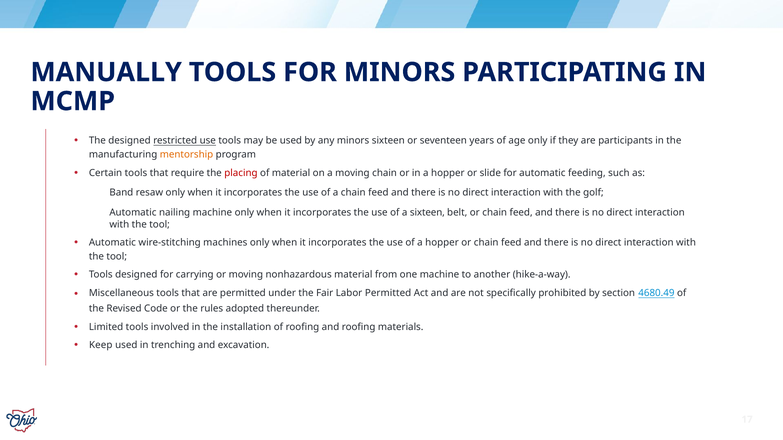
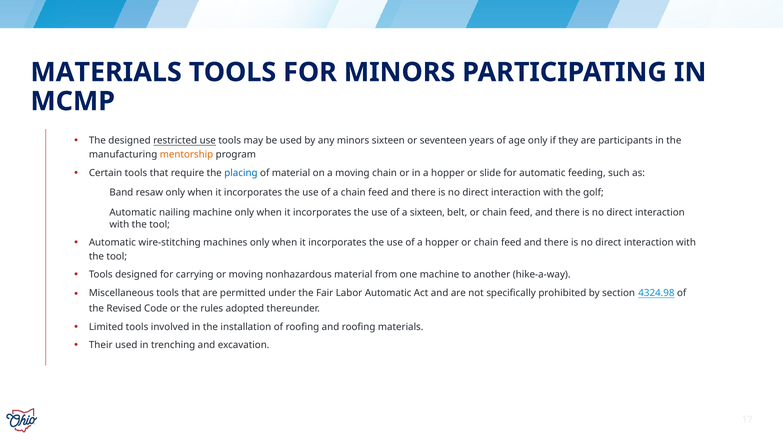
MANUALLY at (106, 72): MANUALLY -> MATERIALS
placing colour: red -> blue
Labor Permitted: Permitted -> Automatic
4680.49: 4680.49 -> 4324.98
Keep: Keep -> Their
